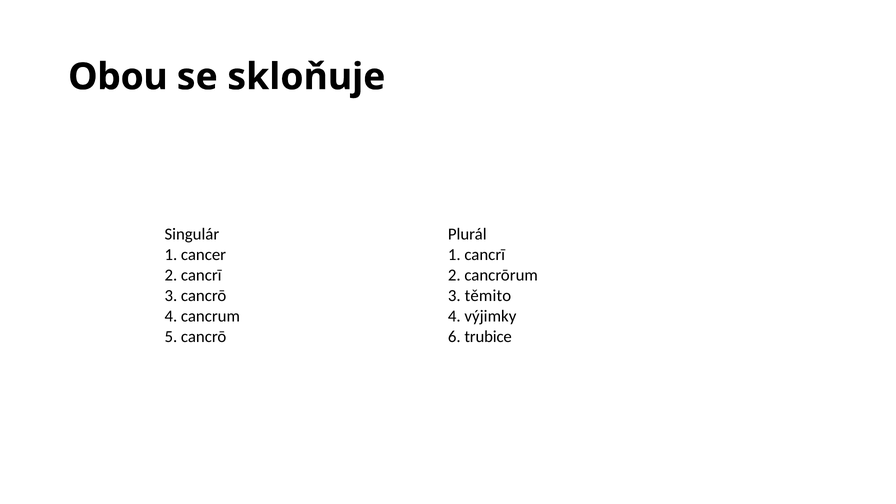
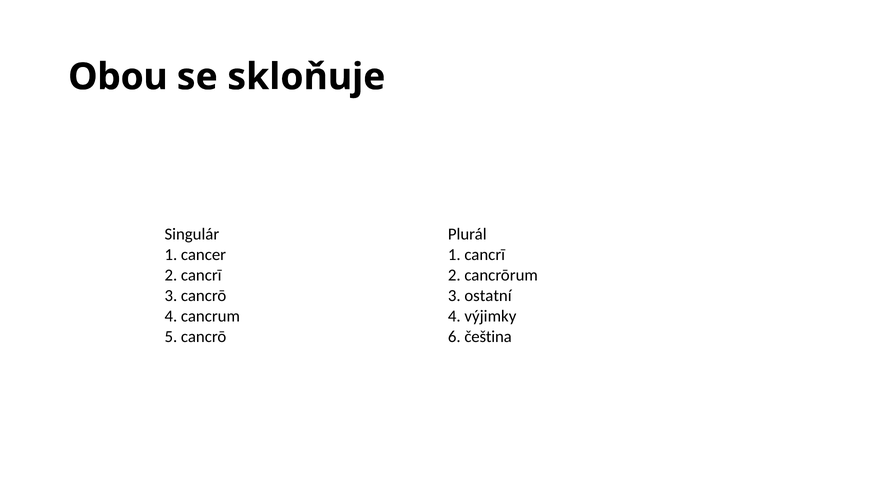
těmito: těmito -> ostatní
trubice: trubice -> čeština
